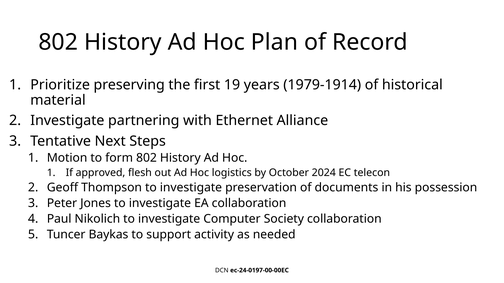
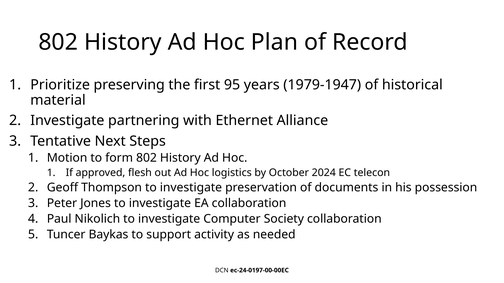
19: 19 -> 95
1979-1914: 1979-1914 -> 1979-1947
